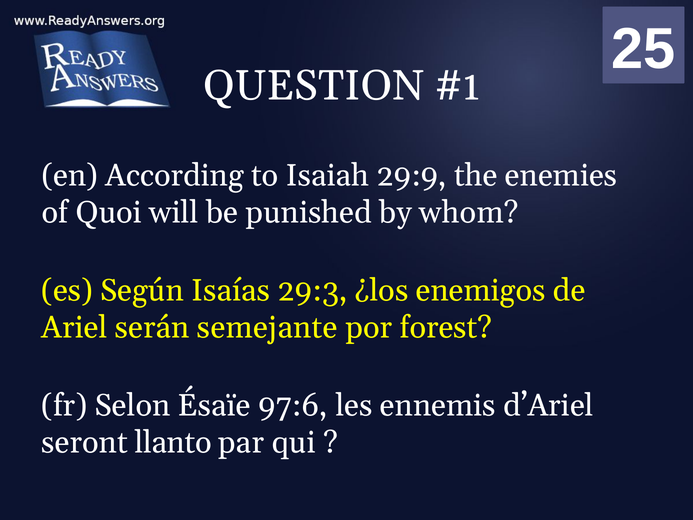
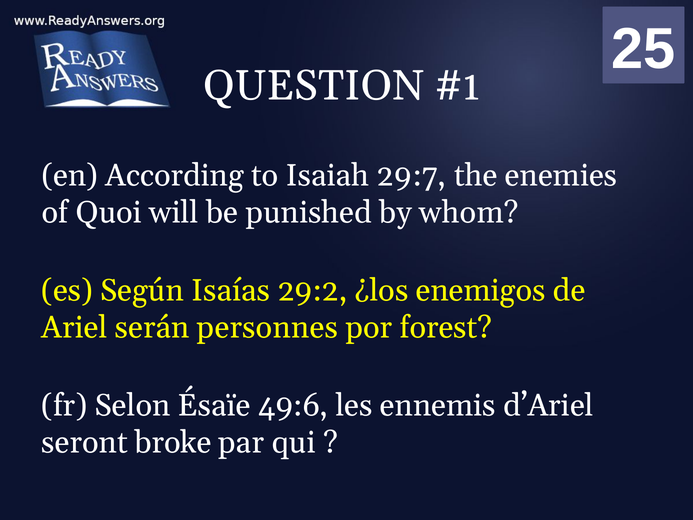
29:9: 29:9 -> 29:7
29:3: 29:3 -> 29:2
semejante: semejante -> personnes
97:6: 97:6 -> 49:6
llanto: llanto -> broke
